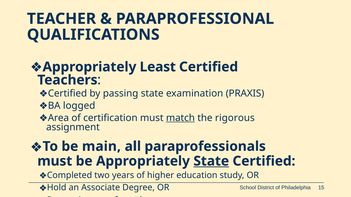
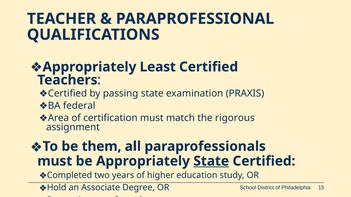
logged: logged -> federal
match underline: present -> none
main: main -> them
